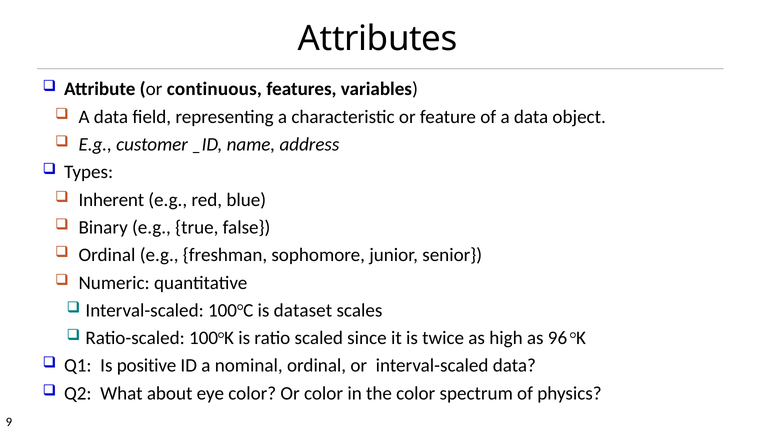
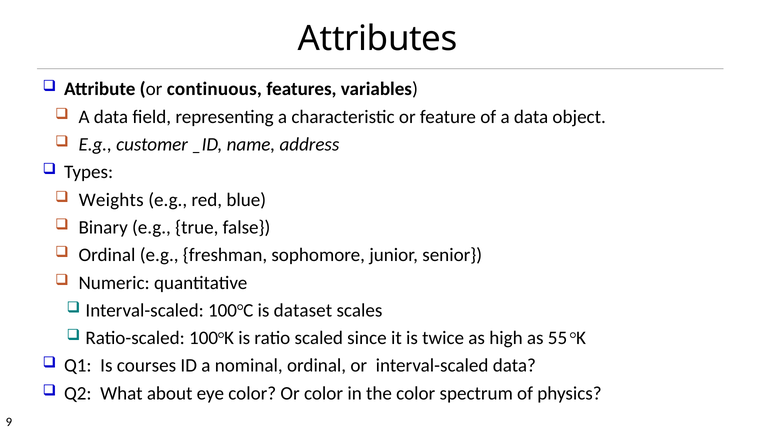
Inherent: Inherent -> Weights
96: 96 -> 55
positive: positive -> courses
